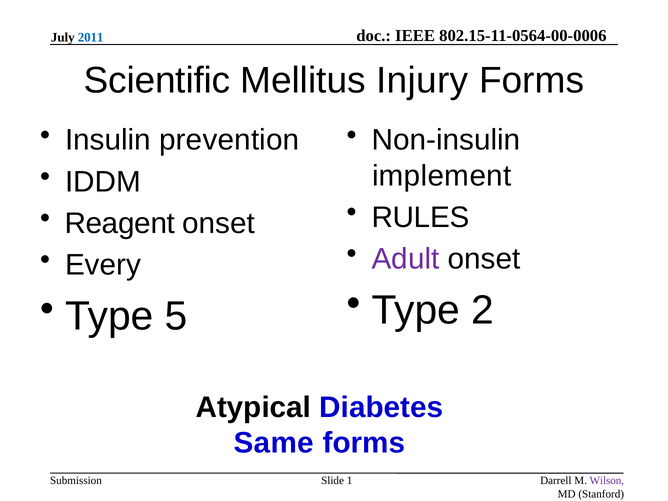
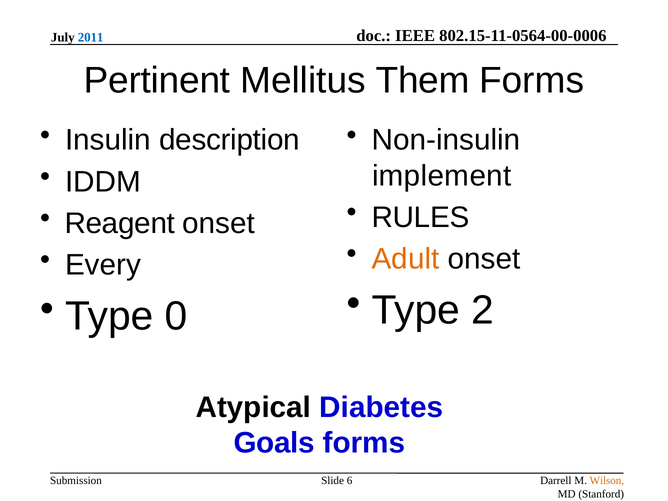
Scientific: Scientific -> Pertinent
Injury: Injury -> Them
prevention: prevention -> description
Adult colour: purple -> orange
5: 5 -> 0
Same: Same -> Goals
1: 1 -> 6
Wilson colour: purple -> orange
